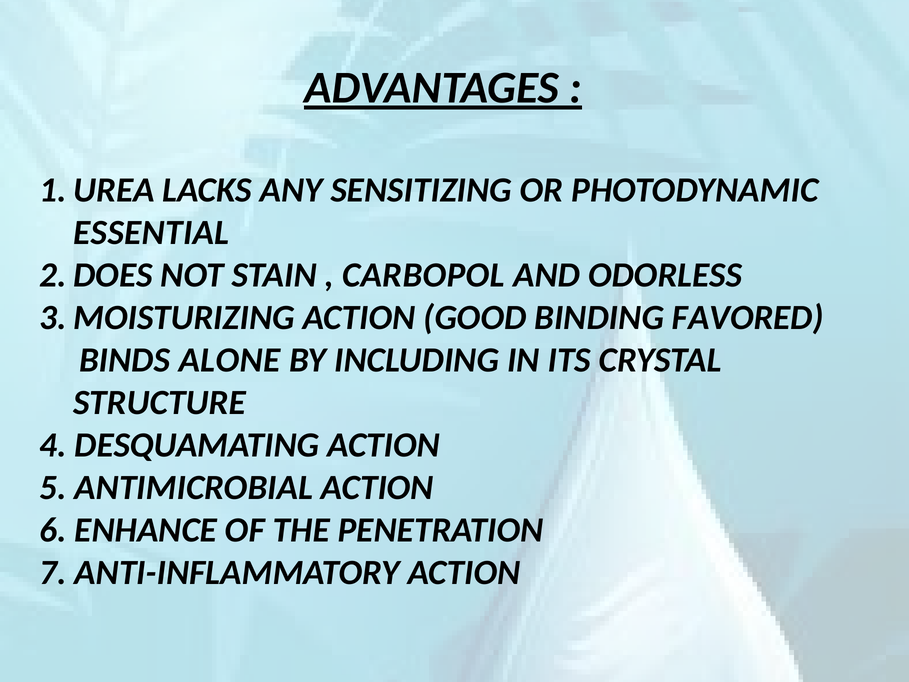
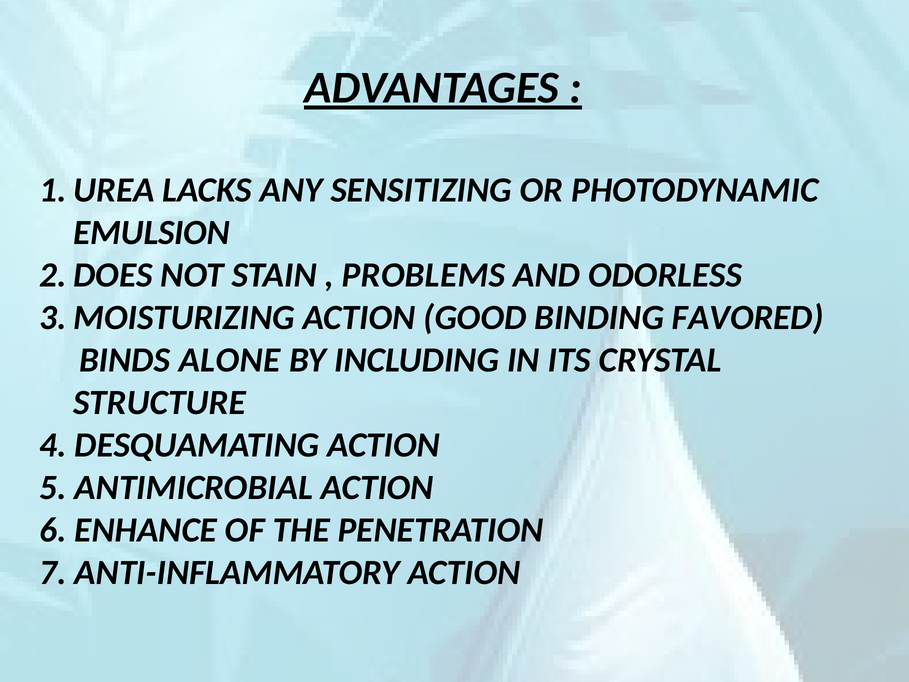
ESSENTIAL: ESSENTIAL -> EMULSION
CARBOPOL: CARBOPOL -> PROBLEMS
